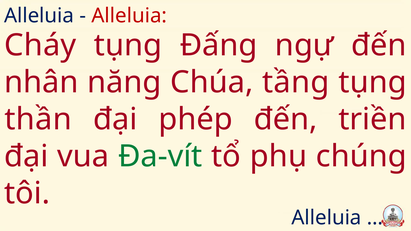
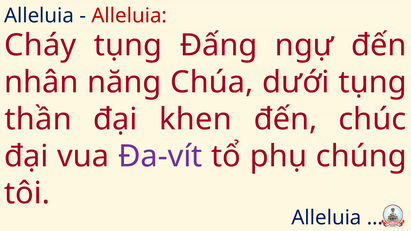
tầng: tầng -> dưới
phép: phép -> khen
triền: triền -> chúc
Đa-vít colour: green -> purple
